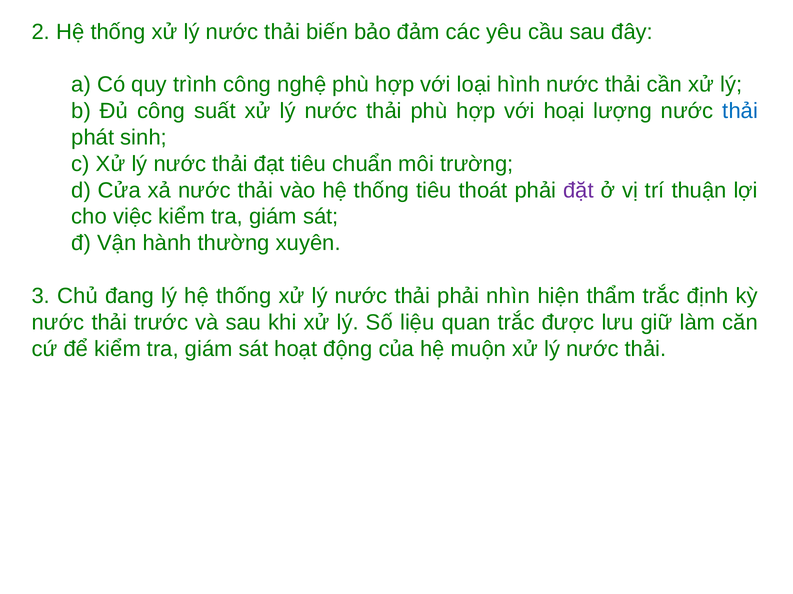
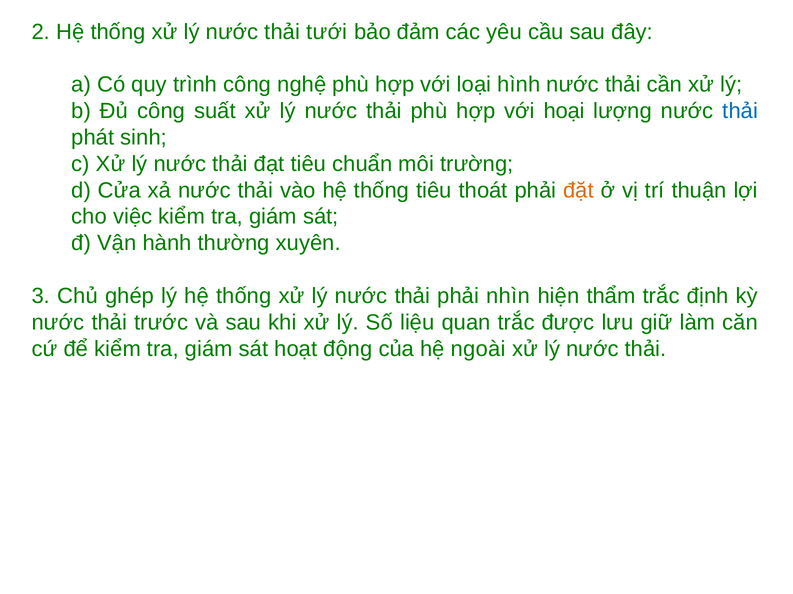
biến: biến -> tưới
đặt colour: purple -> orange
đang: đang -> ghép
muộn: muộn -> ngoài
